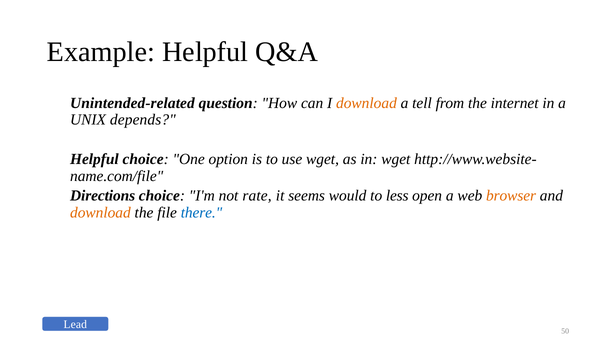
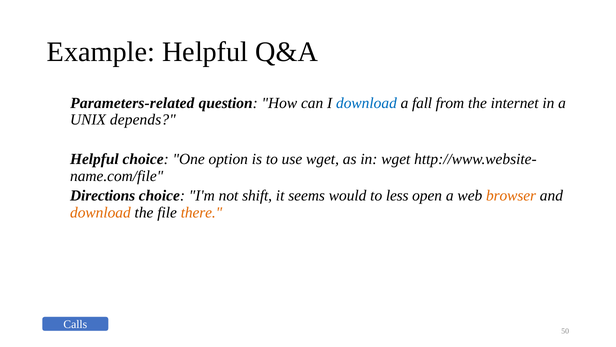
Unintended-related: Unintended-related -> Parameters-related
download at (366, 103) colour: orange -> blue
tell: tell -> fall
rate: rate -> shift
there colour: blue -> orange
Lead: Lead -> Calls
